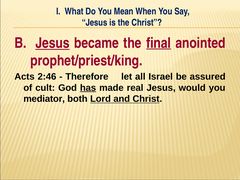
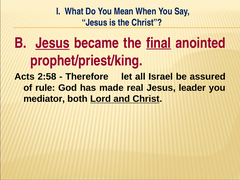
2:46: 2:46 -> 2:58
cult: cult -> rule
has underline: present -> none
would: would -> leader
